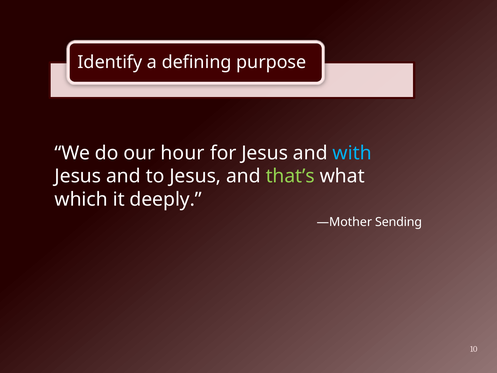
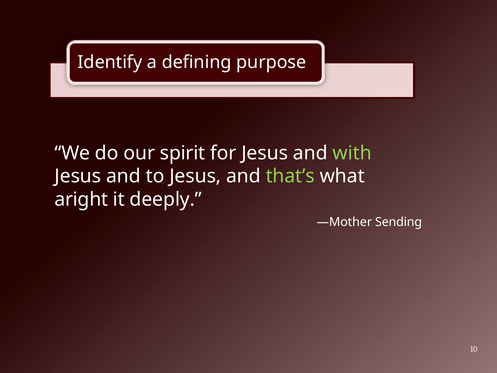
hour: hour -> spirit
with colour: light blue -> light green
which: which -> aright
